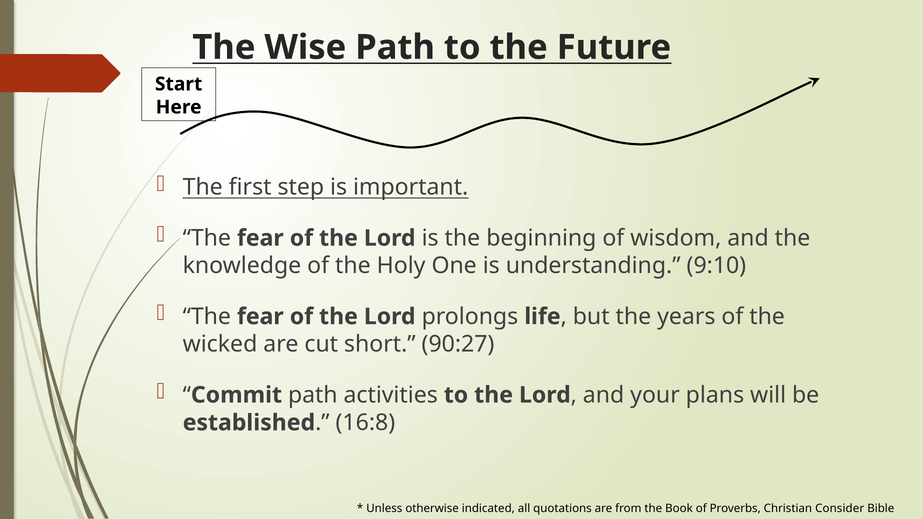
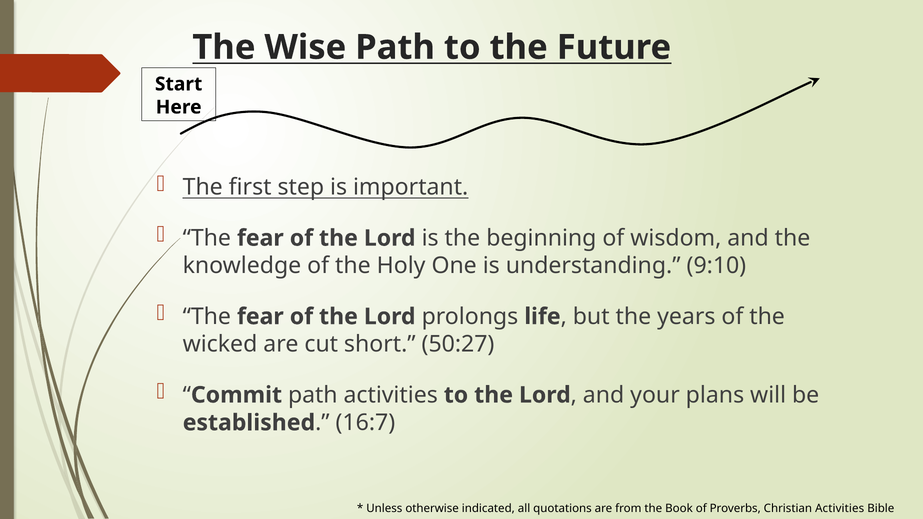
90:27: 90:27 -> 50:27
16:8: 16:8 -> 16:7
Christian Consider: Consider -> Activities
